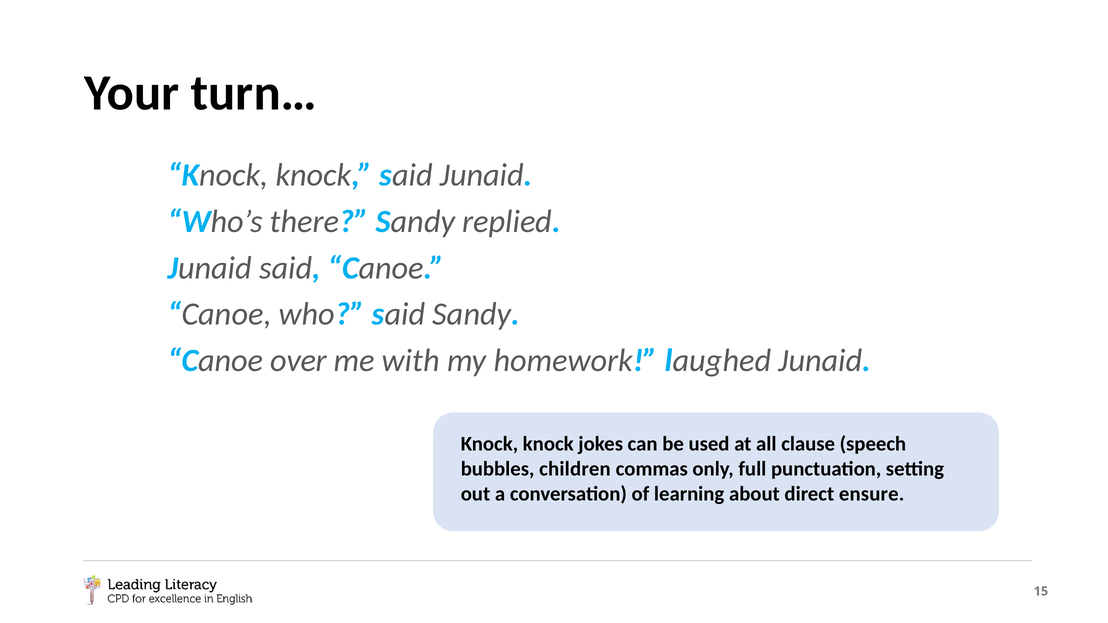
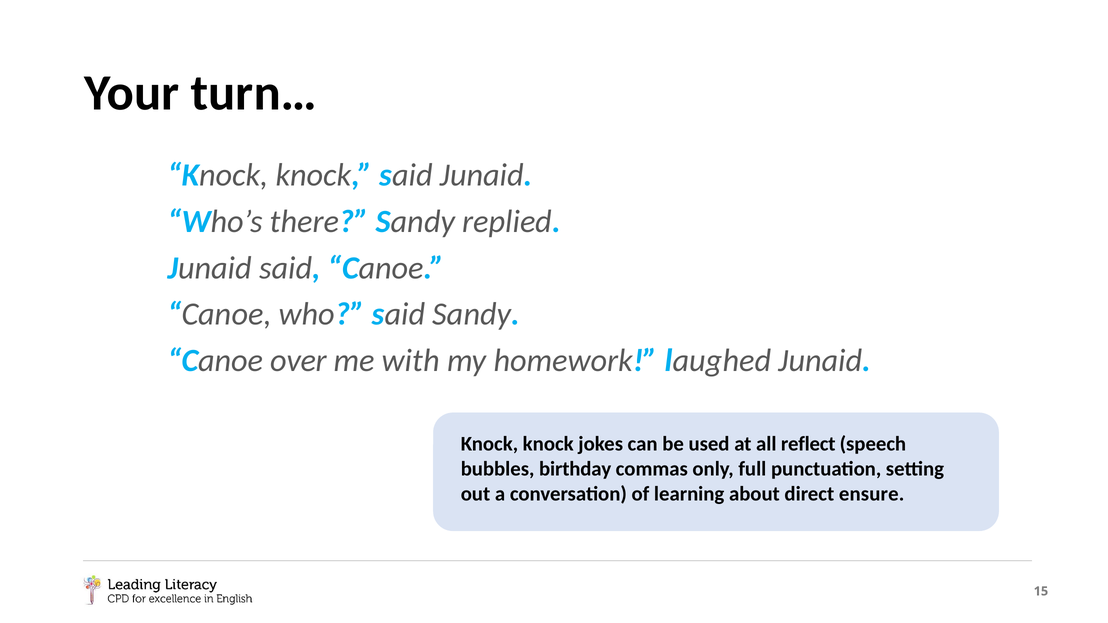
clause: clause -> reflect
children: children -> birthday
